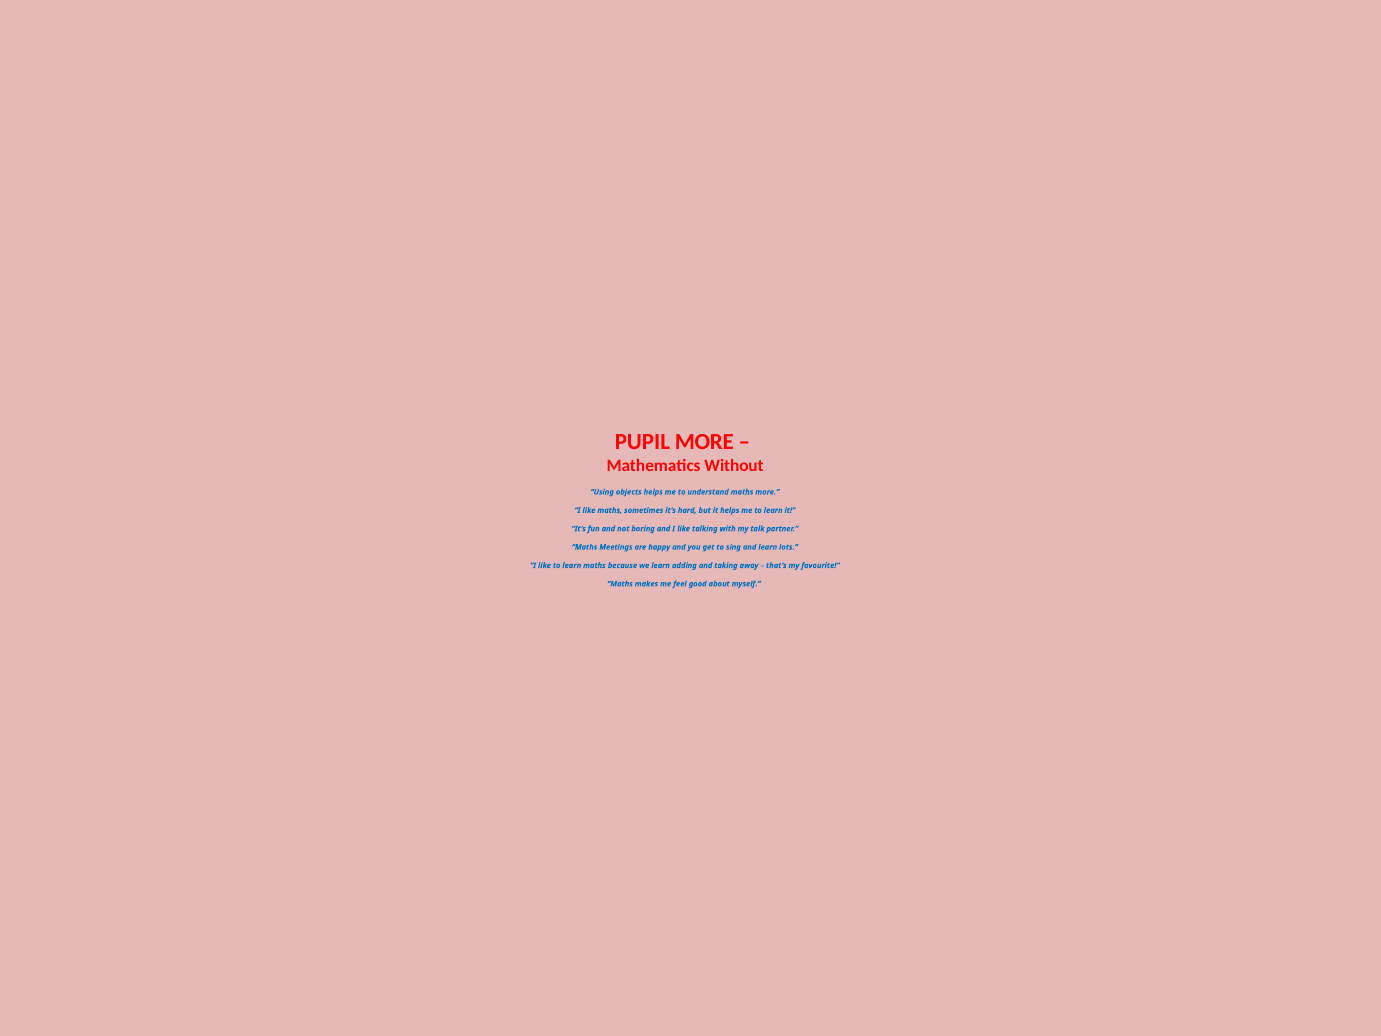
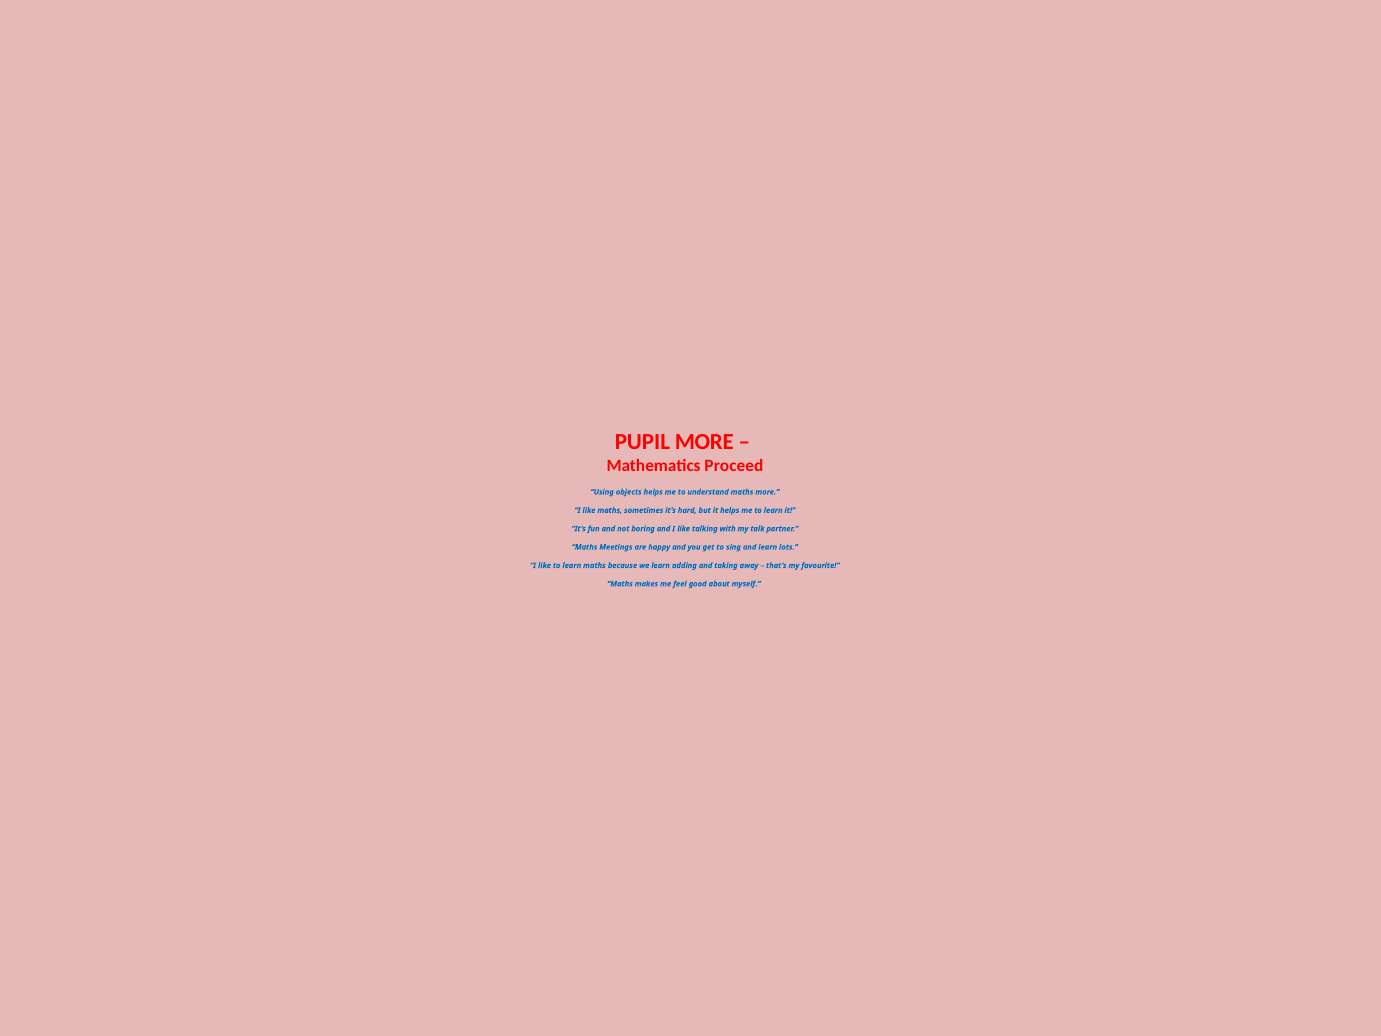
Without: Without -> Proceed
